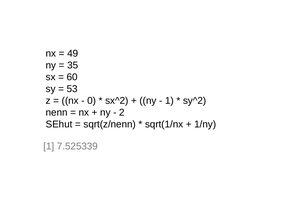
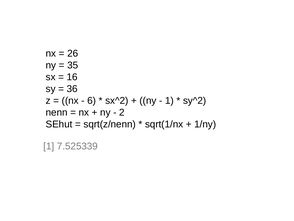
49: 49 -> 26
60: 60 -> 16
53: 53 -> 36
0: 0 -> 6
